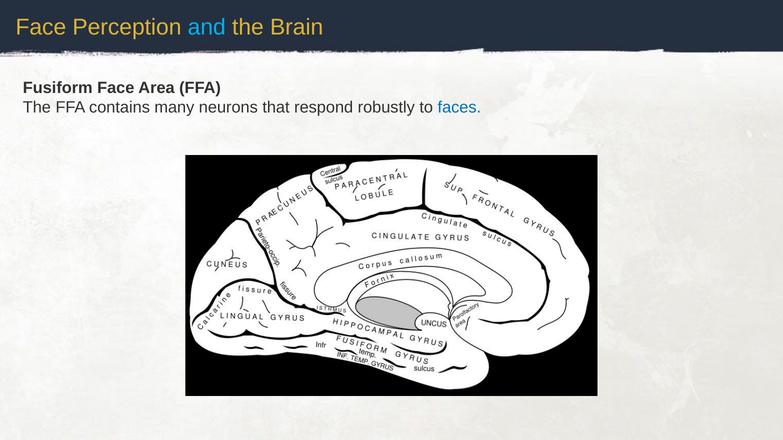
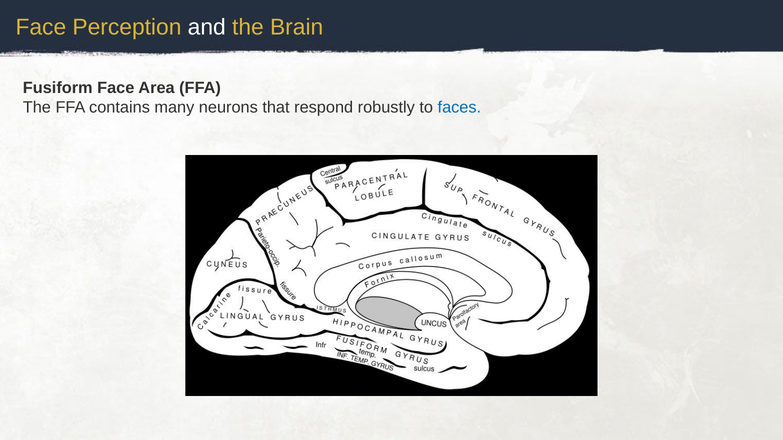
and colour: light blue -> white
